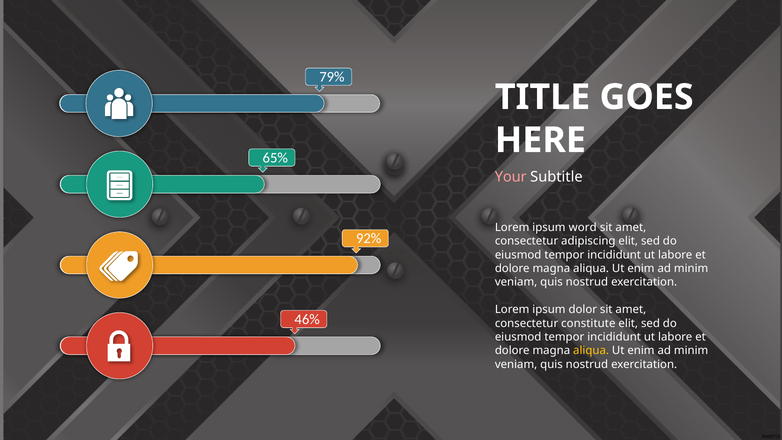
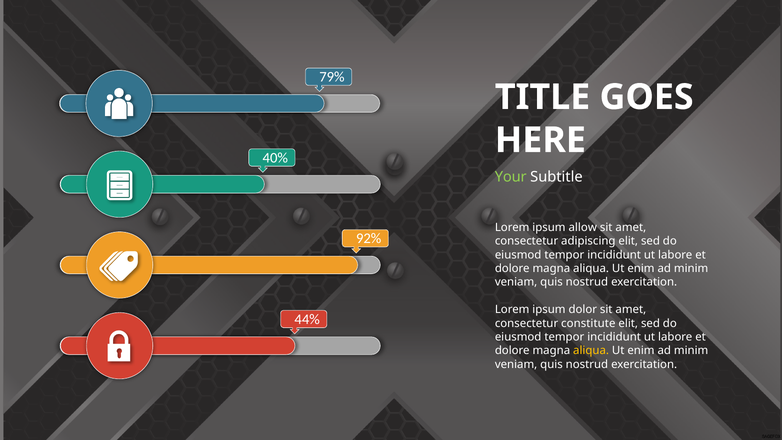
65%: 65% -> 40%
Your colour: pink -> light green
word: word -> allow
46%: 46% -> 44%
